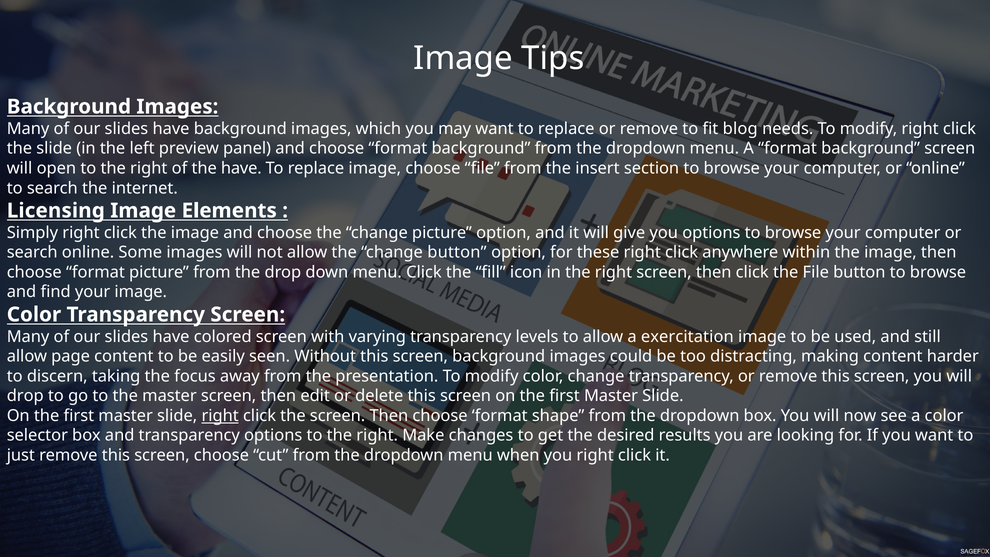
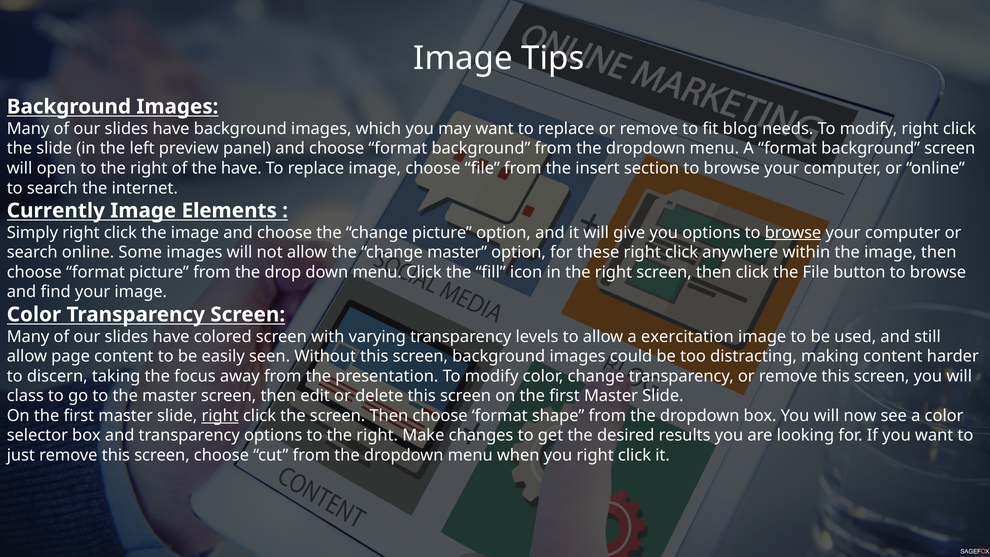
Licensing: Licensing -> Currently
browse at (793, 233) underline: none -> present
change button: button -> master
drop at (25, 396): drop -> class
